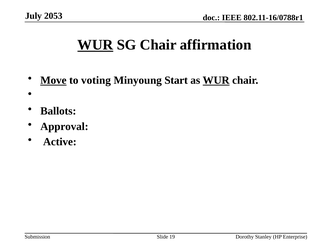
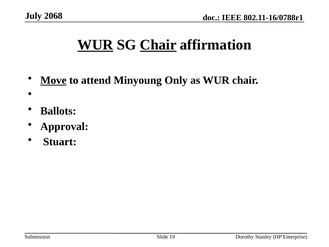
2053: 2053 -> 2068
Chair at (158, 45) underline: none -> present
voting: voting -> attend
Start: Start -> Only
WUR at (216, 80) underline: present -> none
Active: Active -> Stuart
